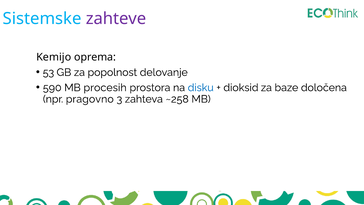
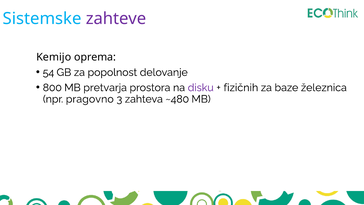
53: 53 -> 54
590: 590 -> 800
procesih: procesih -> pretvarja
disku colour: blue -> purple
dioksid: dioksid -> fizičnih
določena: določena -> železnica
~258: ~258 -> ~480
